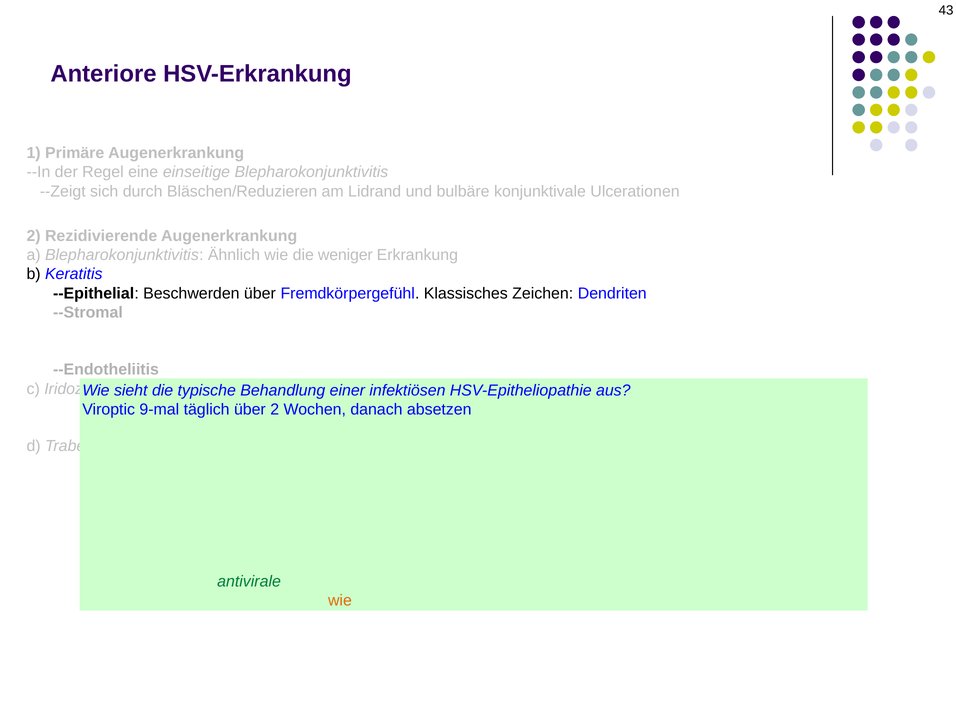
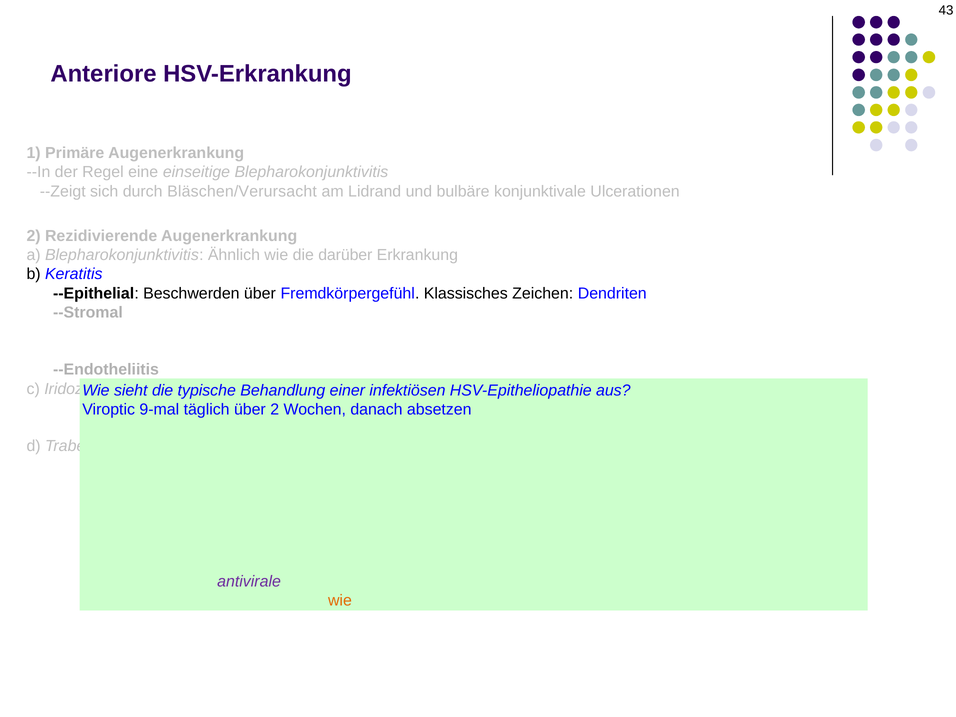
Bläschen/Reduzieren: Bläschen/Reduzieren -> Bläschen/Verursacht
weniger: weniger -> darüber
antivirale colour: green -> purple
